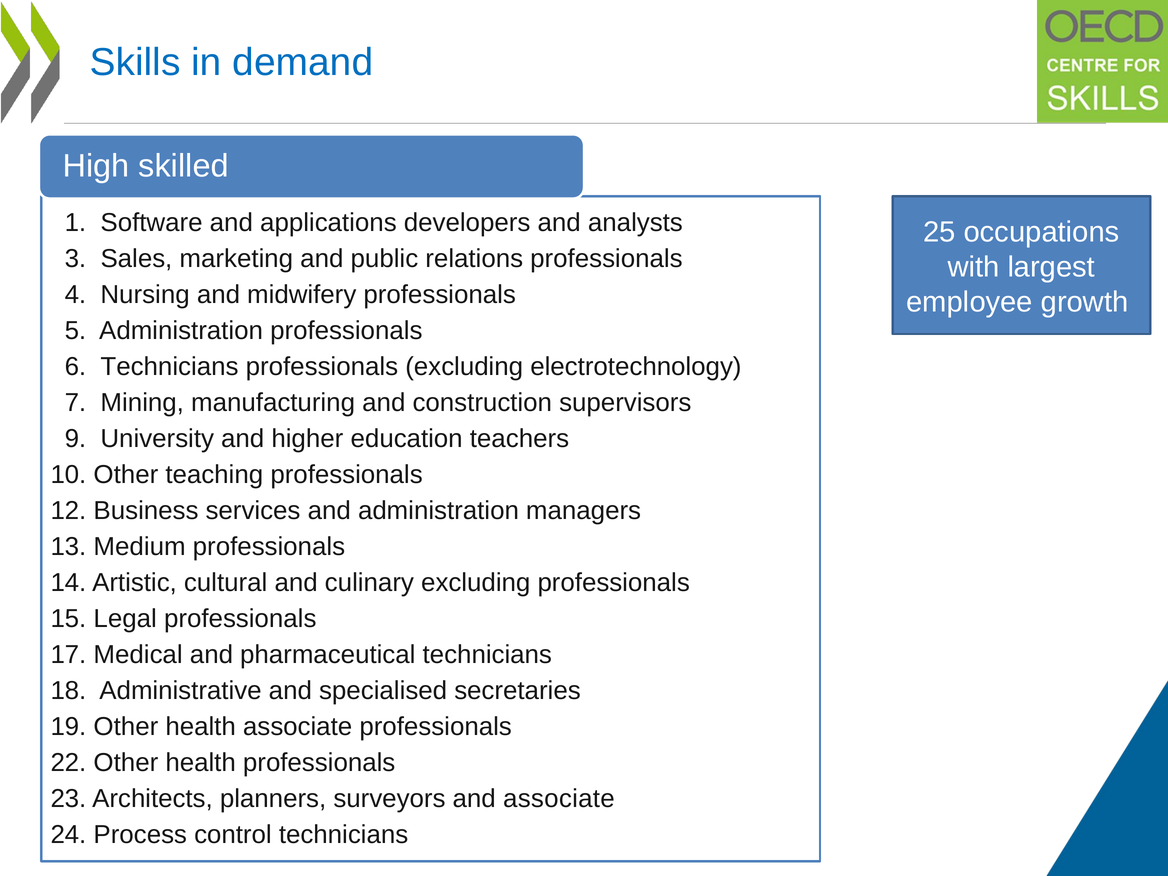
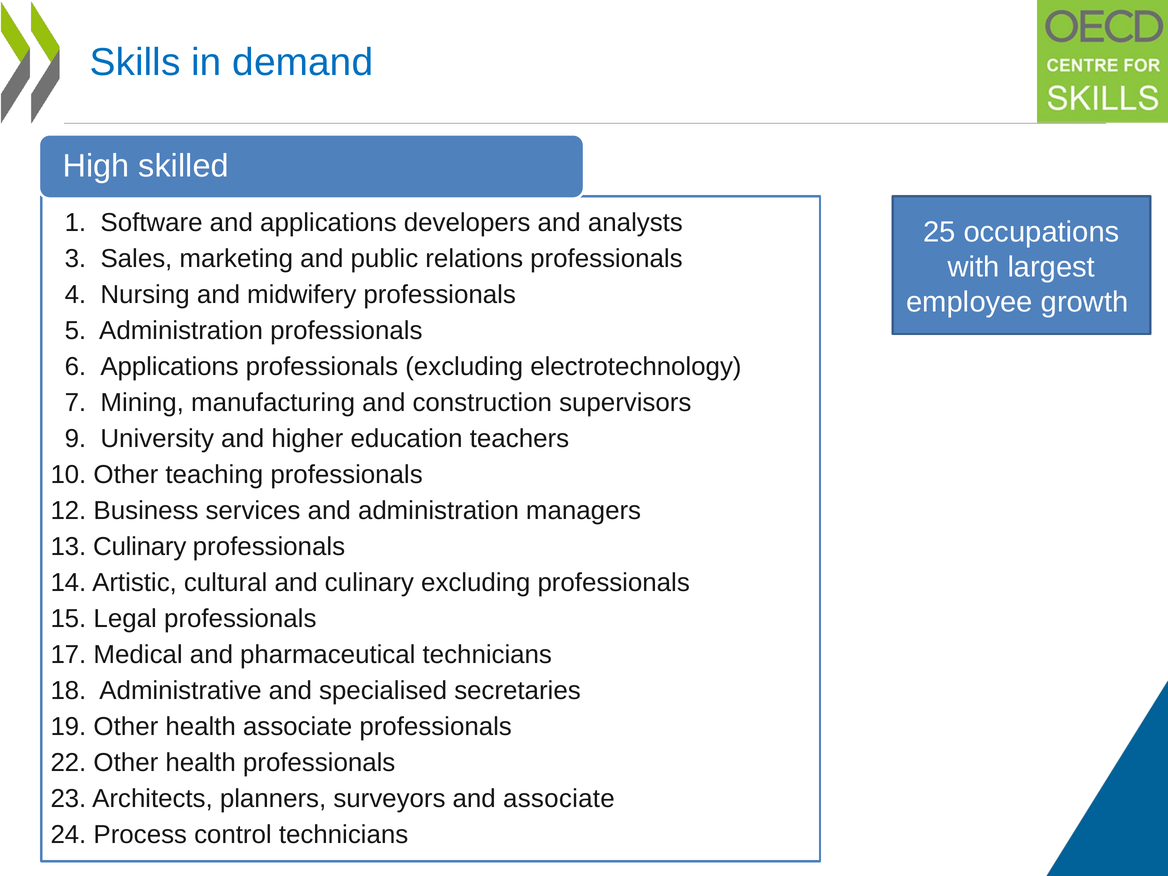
6 Technicians: Technicians -> Applications
13 Medium: Medium -> Culinary
